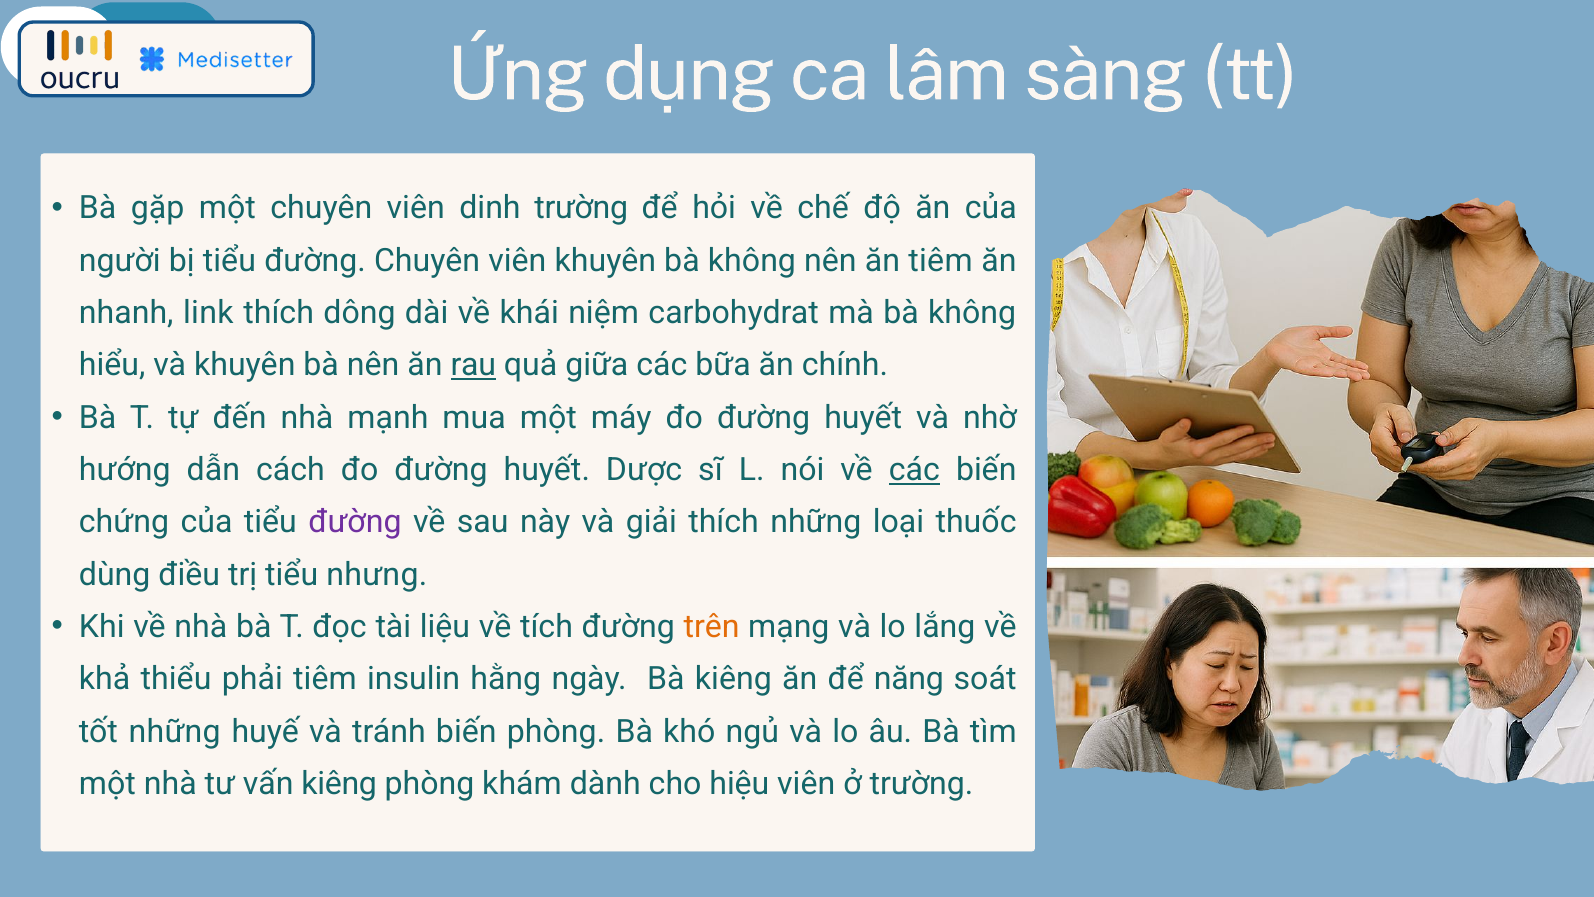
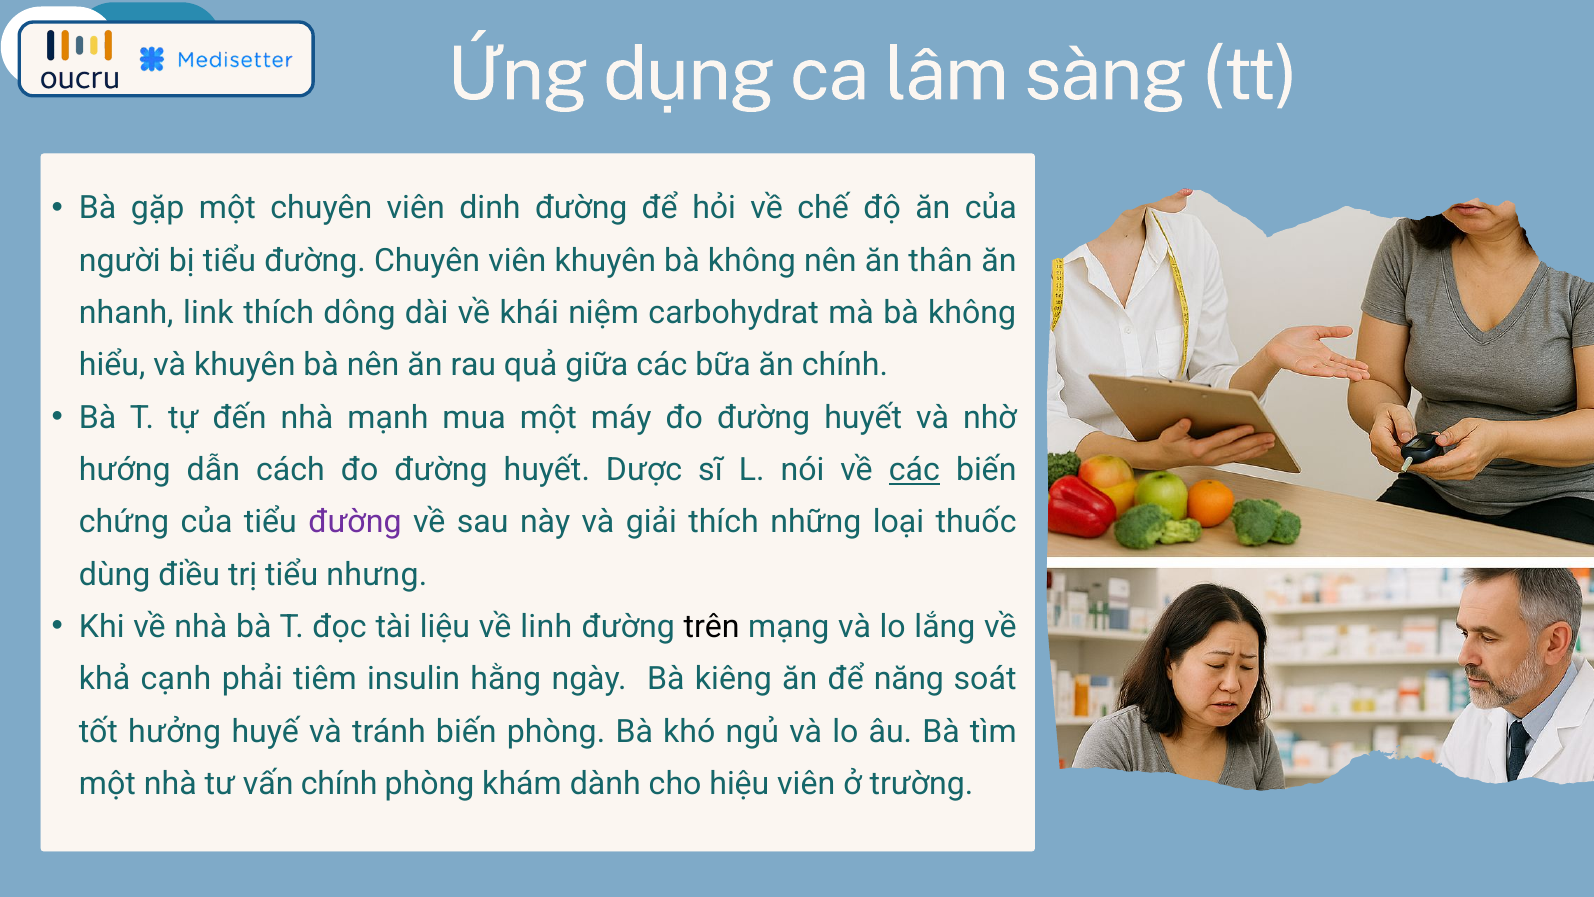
dinh trường: trường -> đường
ăn tiêm: tiêm -> thân
rau underline: present -> none
tích: tích -> linh
trên colour: orange -> black
thiểu: thiểu -> cạnh
tốt những: những -> hưởng
vấn kiêng: kiêng -> chính
